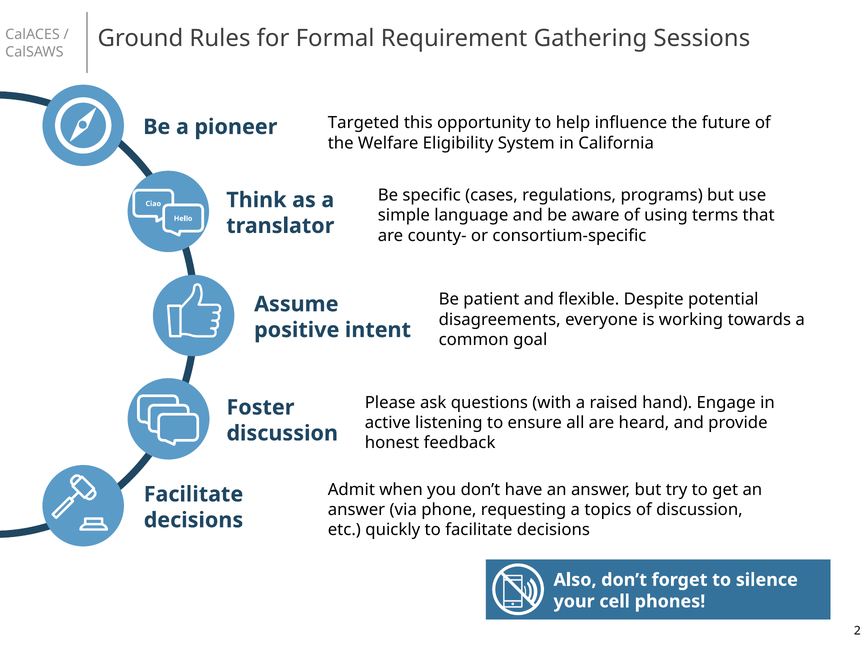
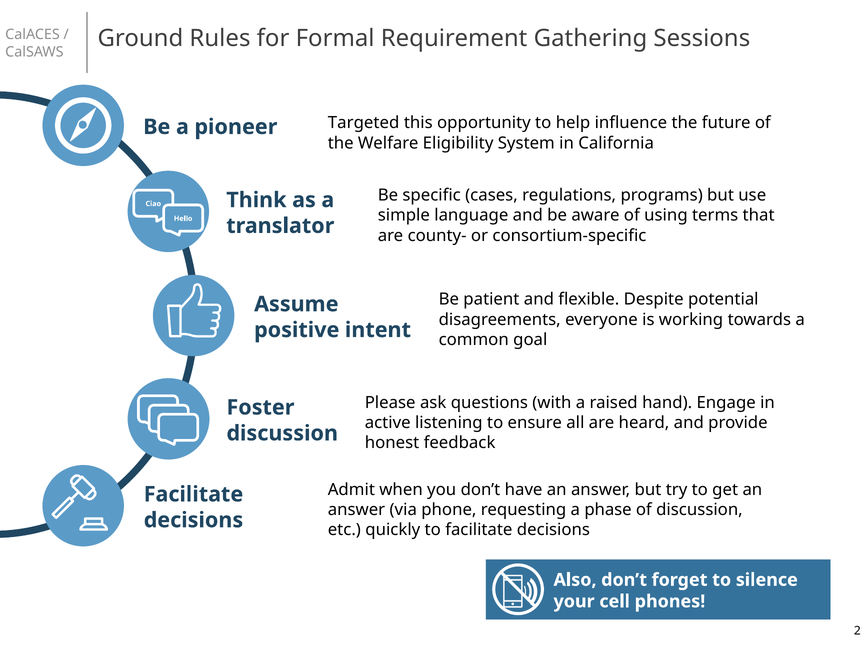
topics: topics -> phase
